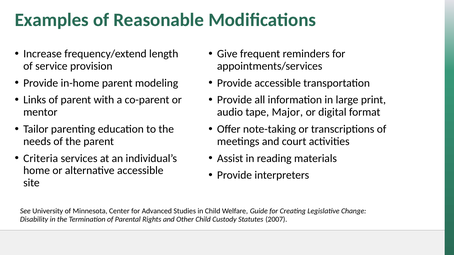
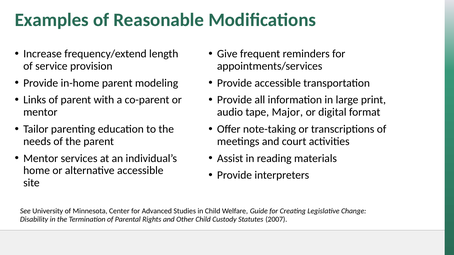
Criteria at (41, 159): Criteria -> Mentor
